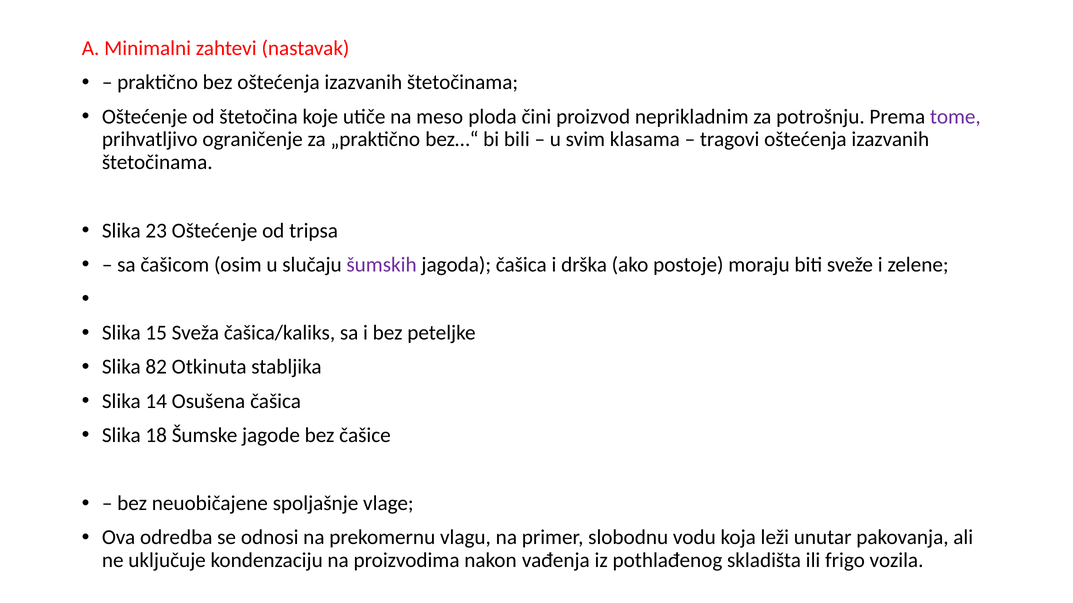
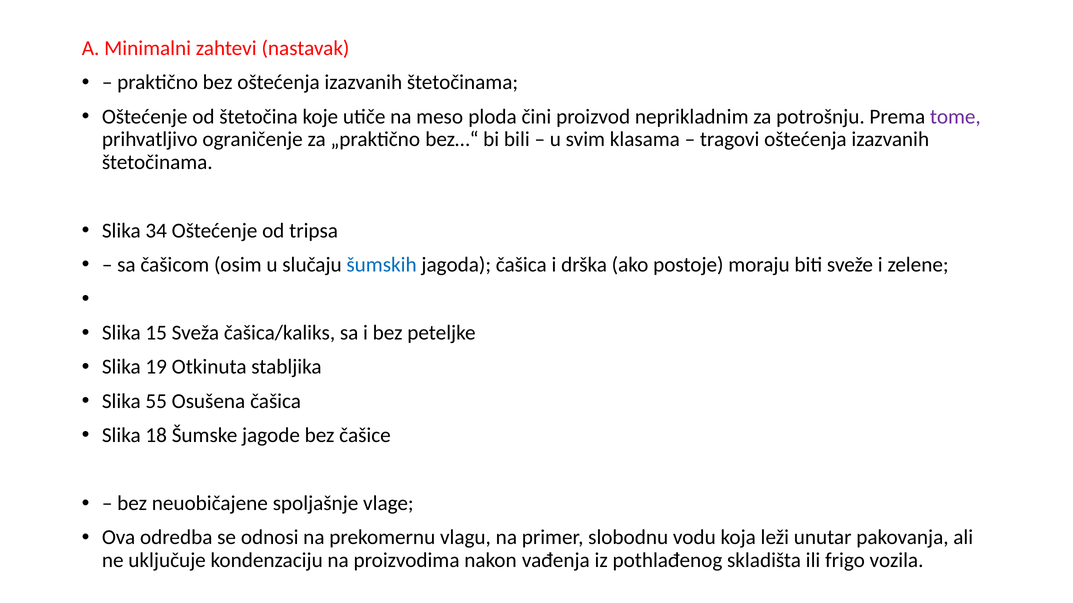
23: 23 -> 34
šumskih colour: purple -> blue
82: 82 -> 19
14: 14 -> 55
